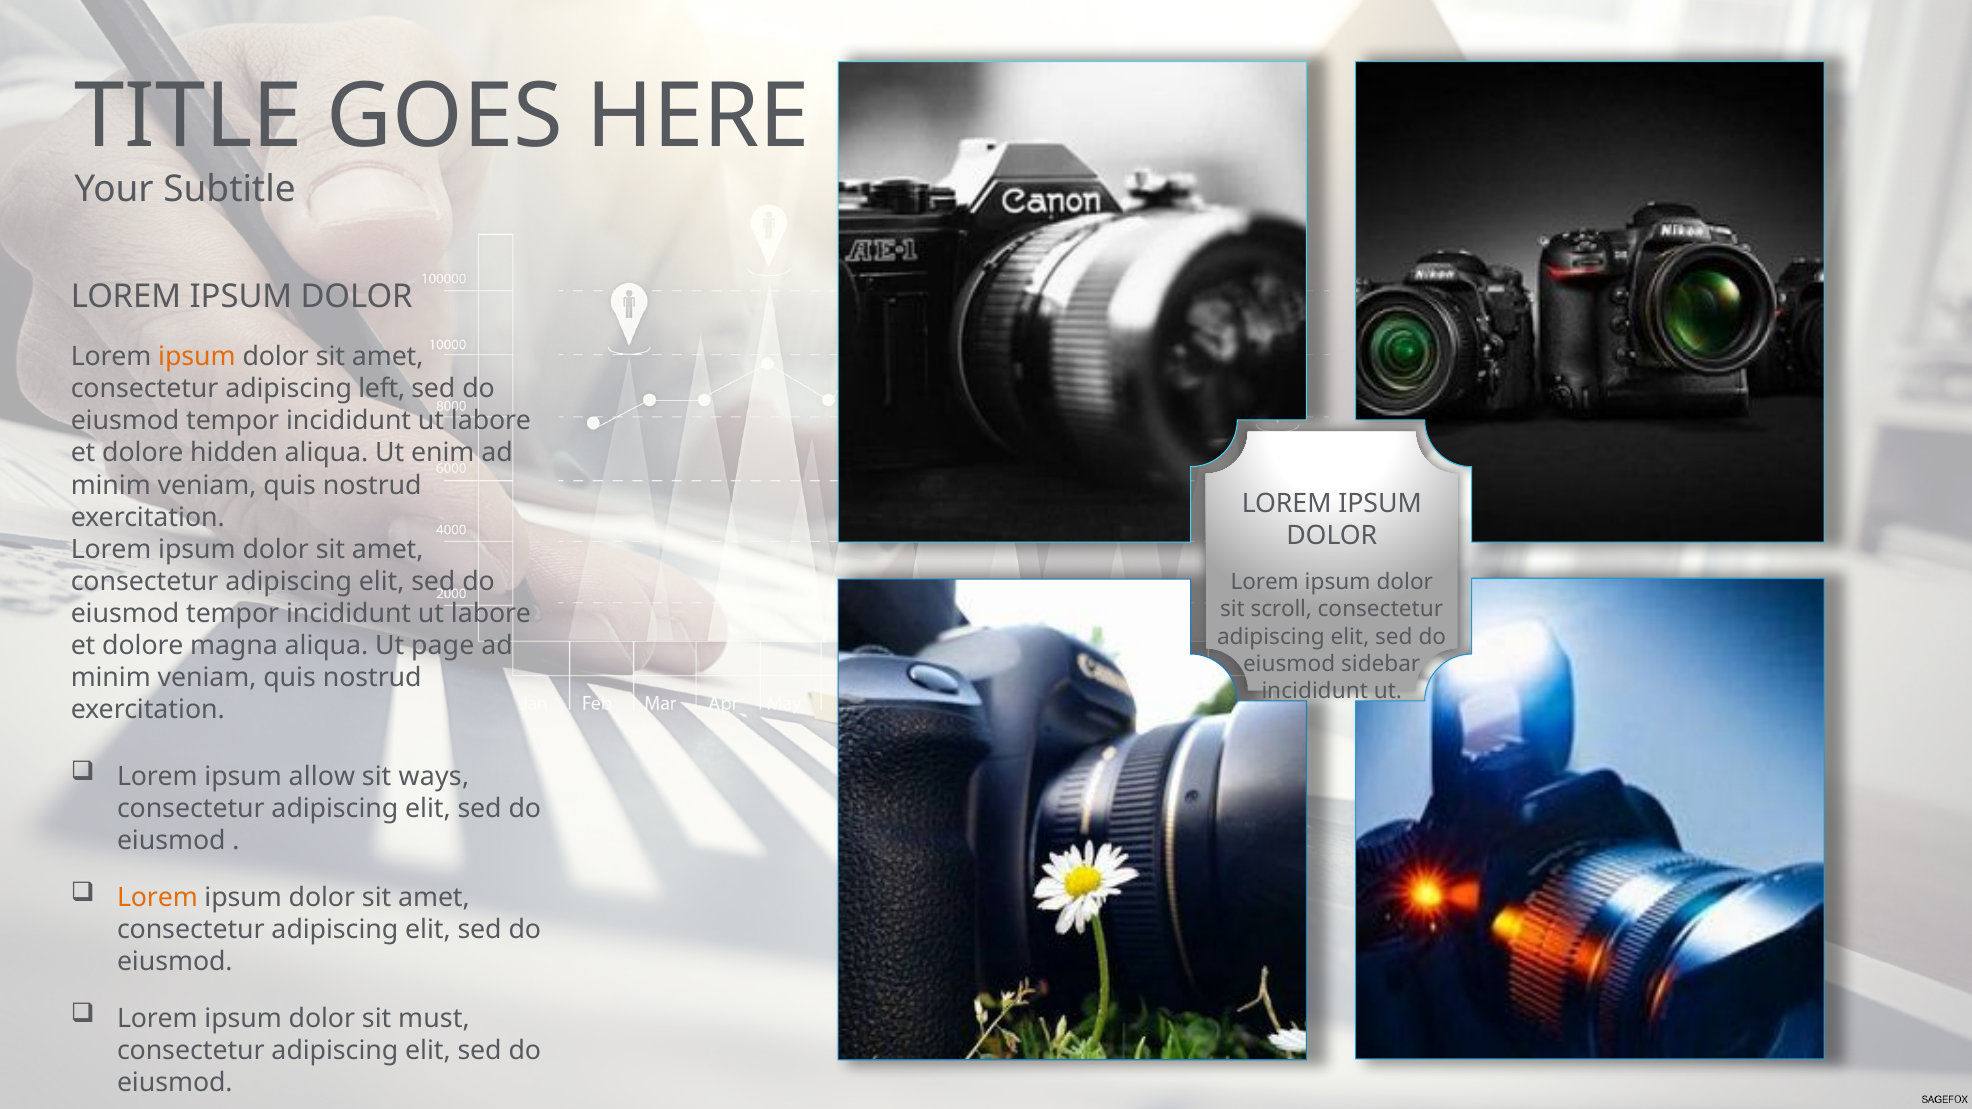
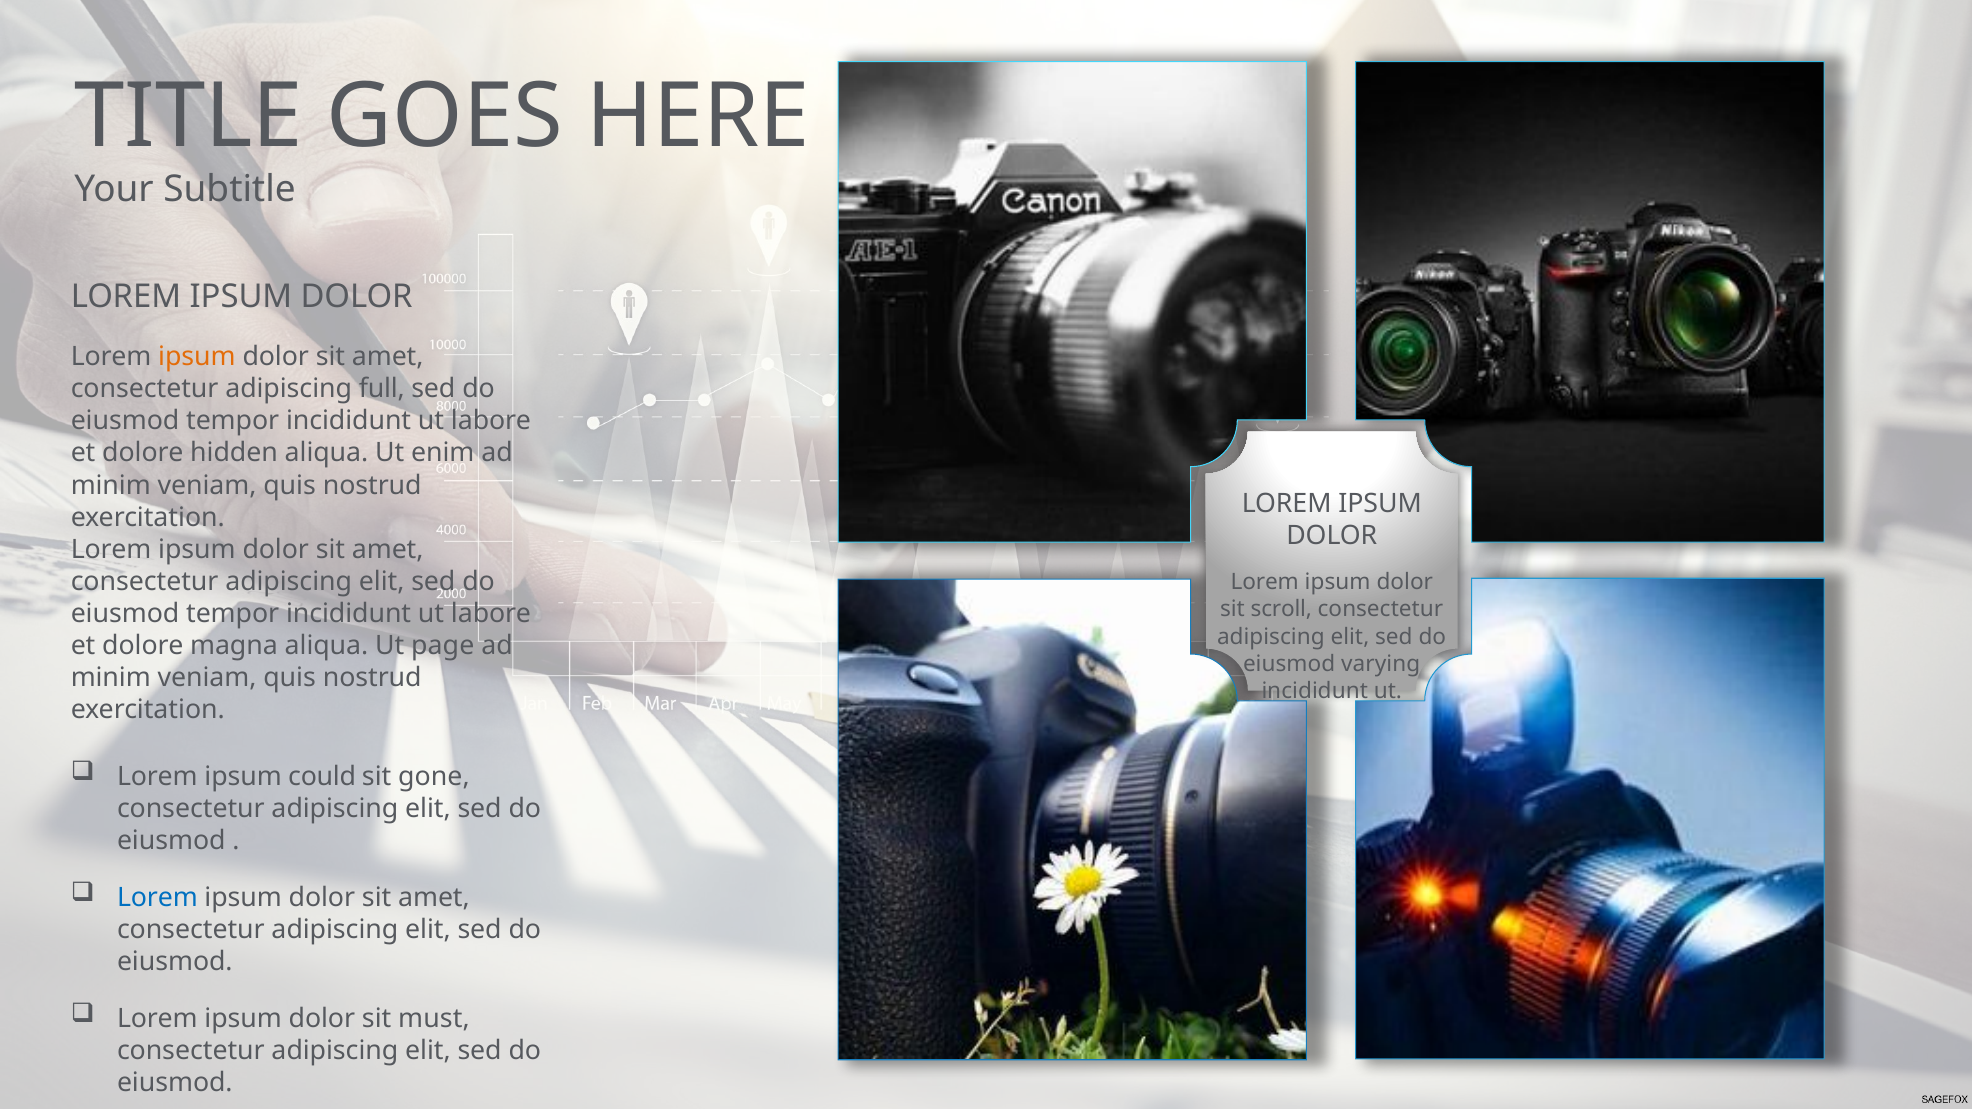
left: left -> full
sidebar: sidebar -> varying
allow: allow -> could
ways: ways -> gone
Lorem at (157, 897) colour: orange -> blue
